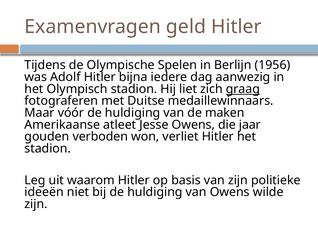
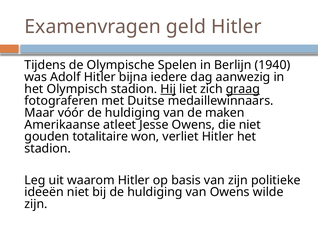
1956: 1956 -> 1940
Hij underline: none -> present
die jaar: jaar -> niet
verboden: verboden -> totalitaire
